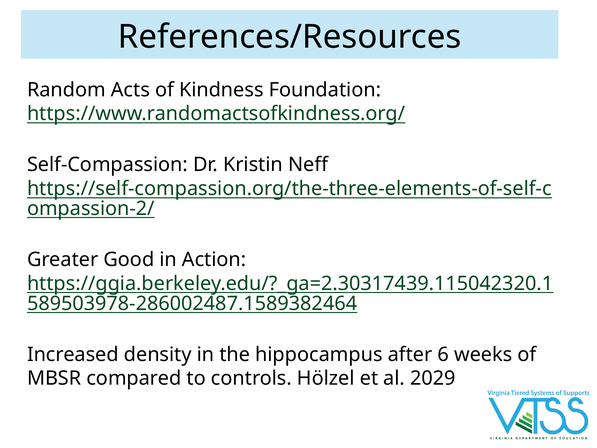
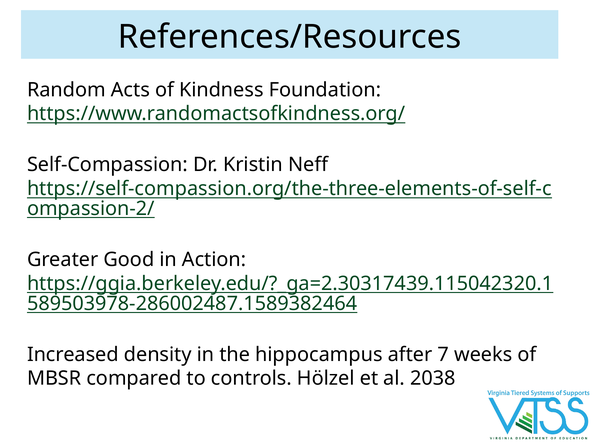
6: 6 -> 7
2029: 2029 -> 2038
